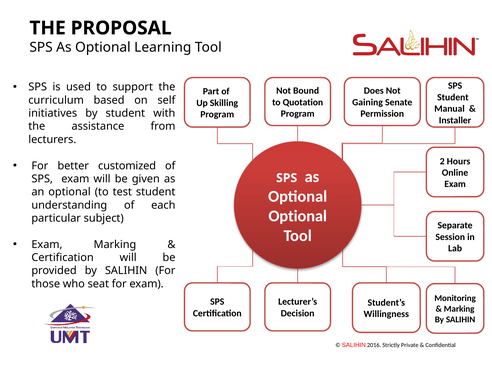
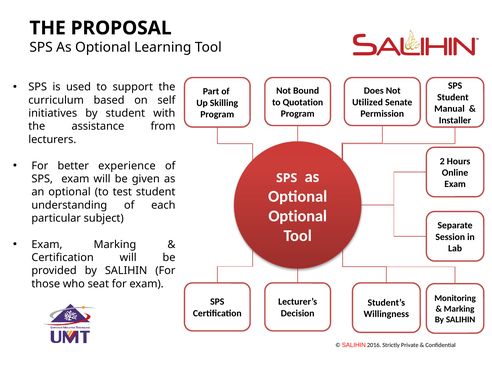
Gaining: Gaining -> Utilized
customized: customized -> experience
